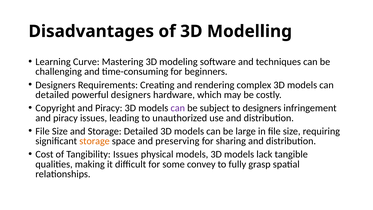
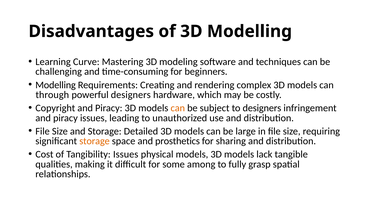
Designers at (56, 85): Designers -> Modelling
detailed at (52, 95): detailed -> through
can at (178, 108) colour: purple -> orange
preserving: preserving -> prosthetics
convey: convey -> among
